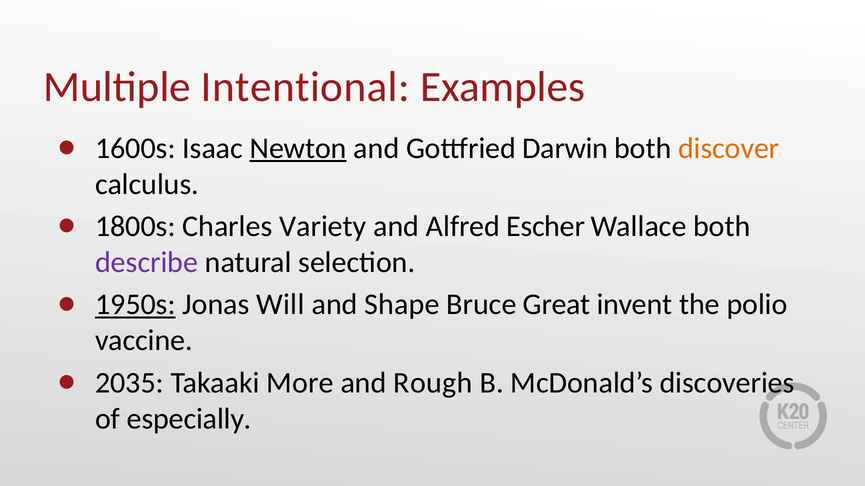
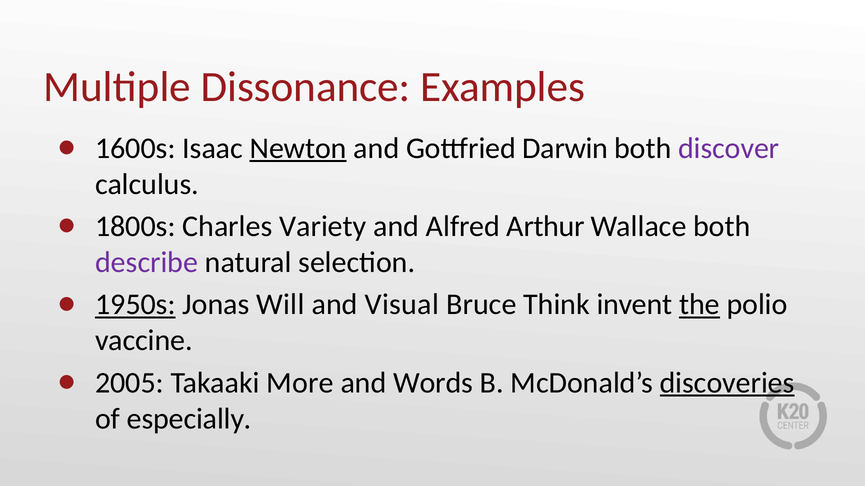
Intentional: Intentional -> Dissonance
discover colour: orange -> purple
Escher: Escher -> Arthur
Shape: Shape -> Visual
Great: Great -> Think
the underline: none -> present
2035: 2035 -> 2005
Rough: Rough -> Words
discoveries underline: none -> present
